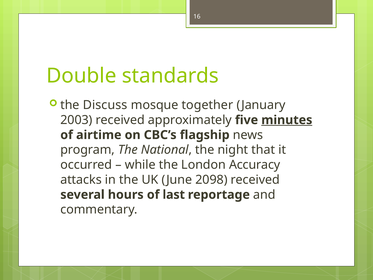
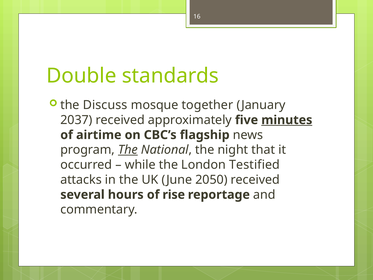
2003: 2003 -> 2037
The at (128, 150) underline: none -> present
Accuracy: Accuracy -> Testified
2098: 2098 -> 2050
last: last -> rise
